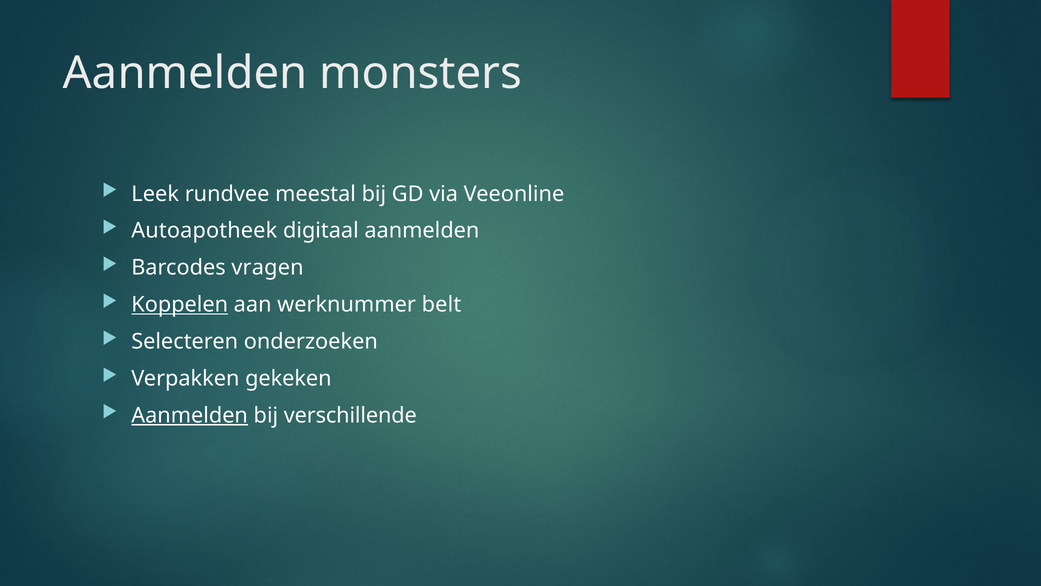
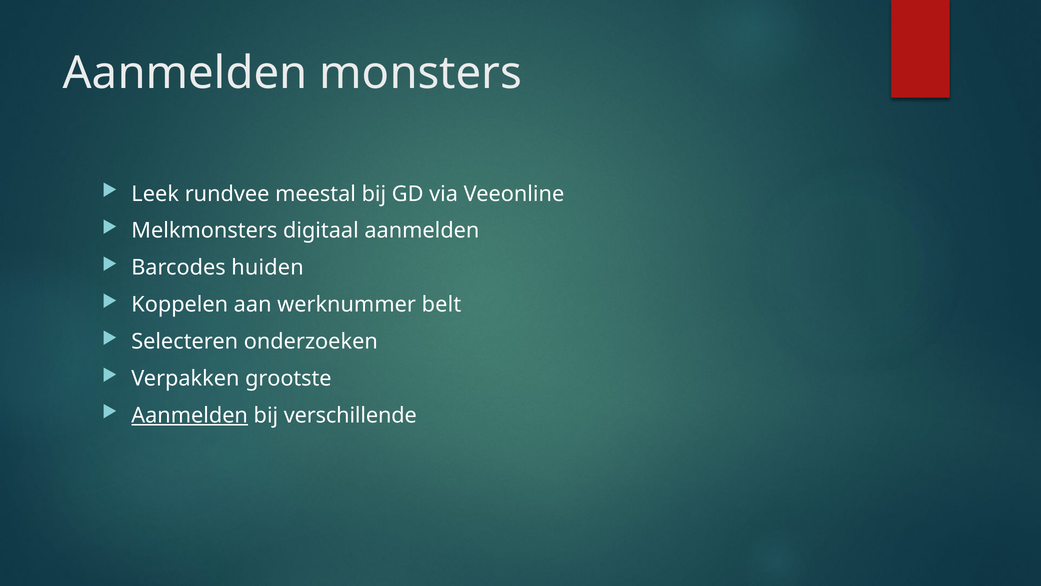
Autoapotheek: Autoapotheek -> Melkmonsters
vragen: vragen -> huiden
Koppelen underline: present -> none
gekeken: gekeken -> grootste
